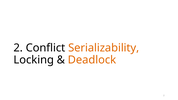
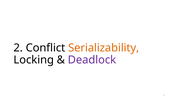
Deadlock colour: orange -> purple
